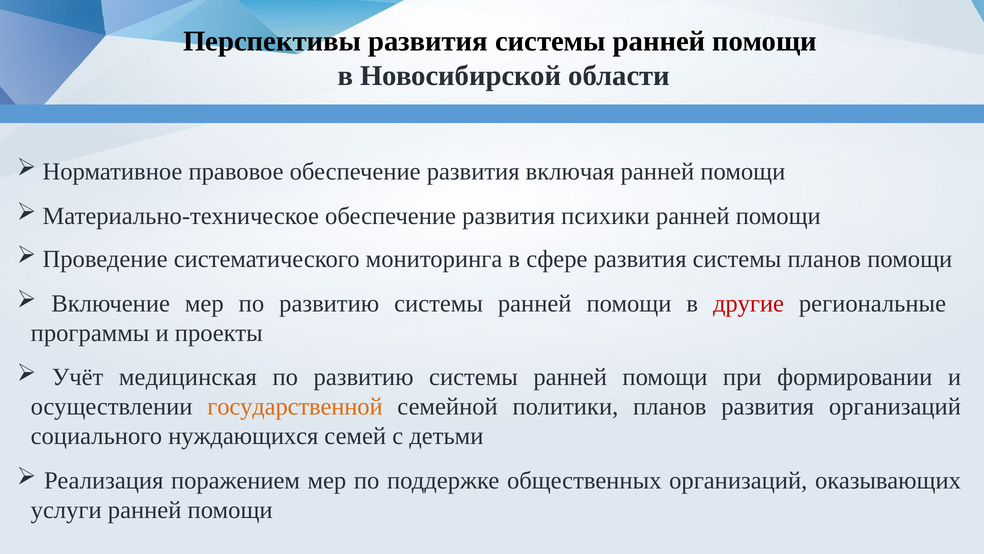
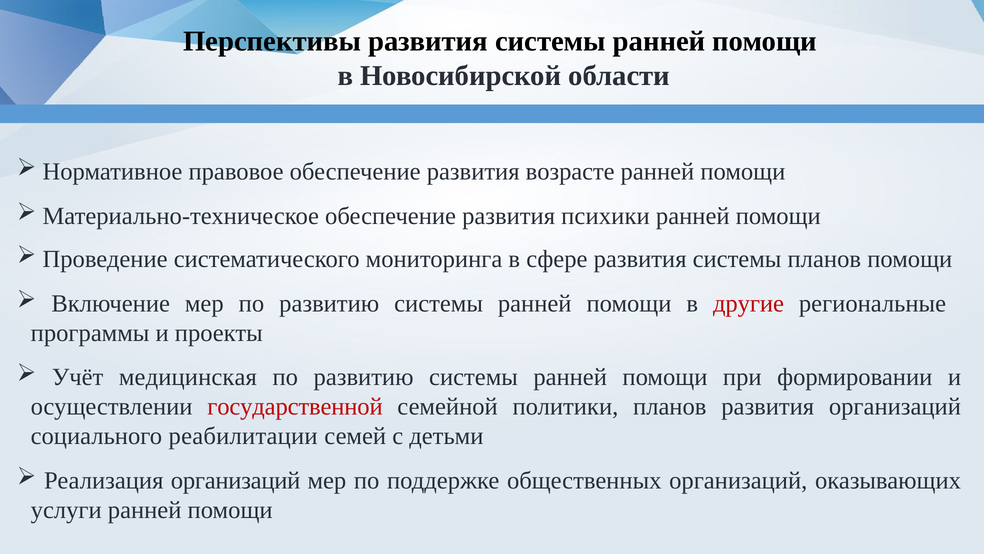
включая: включая -> возрасте
государственной colour: orange -> red
нуждающихся: нуждающихся -> реабилитации
Реализация поражением: поражением -> организаций
